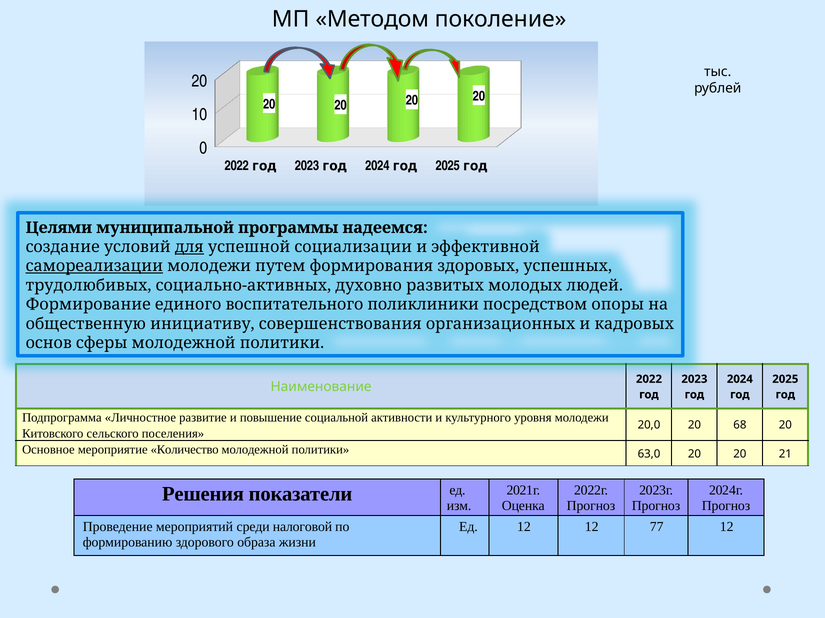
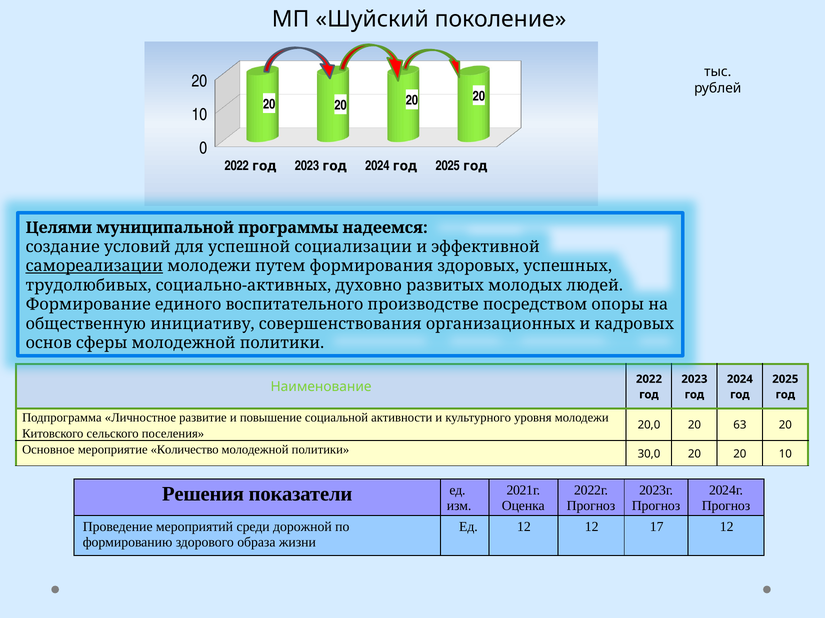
Методом: Методом -> Шуйский
для underline: present -> none
поликлиники: поликлиники -> производстве
68: 68 -> 63
63,0: 63,0 -> 30,0
20 21: 21 -> 10
налоговой: налоговой -> дорожной
77: 77 -> 17
